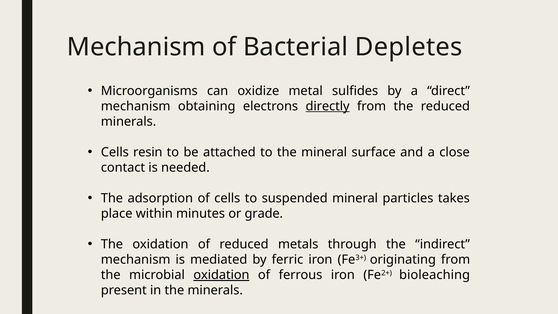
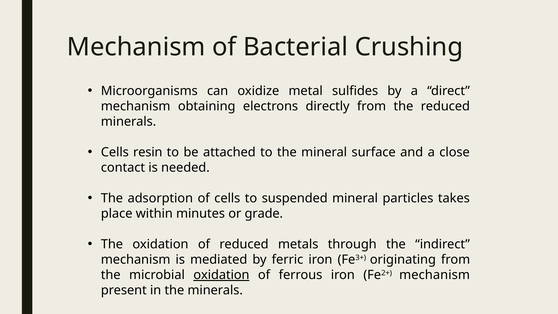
Depletes: Depletes -> Crushing
directly underline: present -> none
Fe2+ bioleaching: bioleaching -> mechanism
